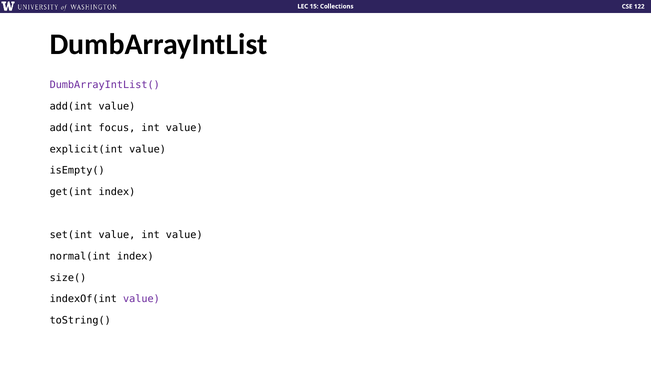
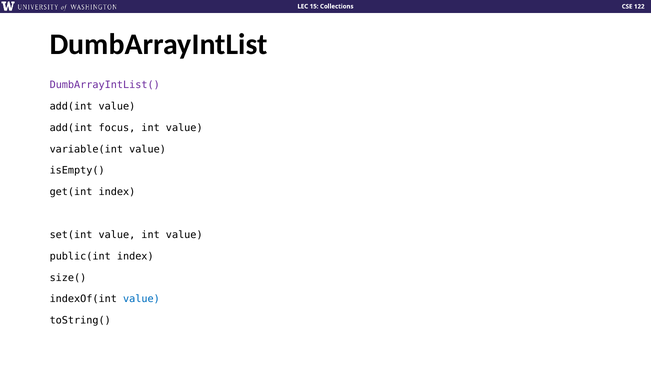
explicit(int: explicit(int -> variable(int
normal(int: normal(int -> public(int
value at (141, 299) colour: purple -> blue
